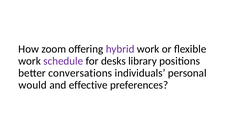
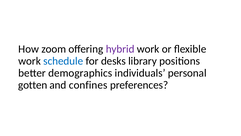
schedule colour: purple -> blue
conversations: conversations -> demographics
would: would -> gotten
effective: effective -> confines
